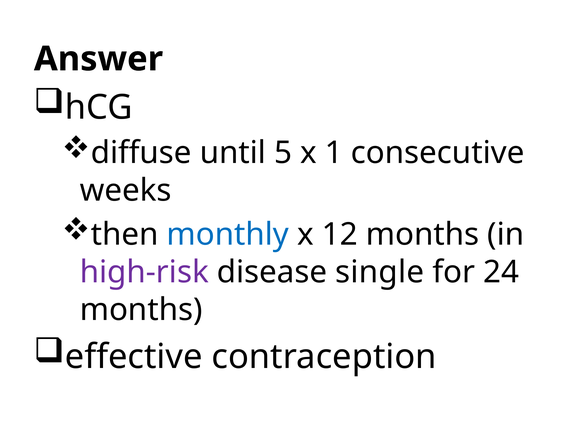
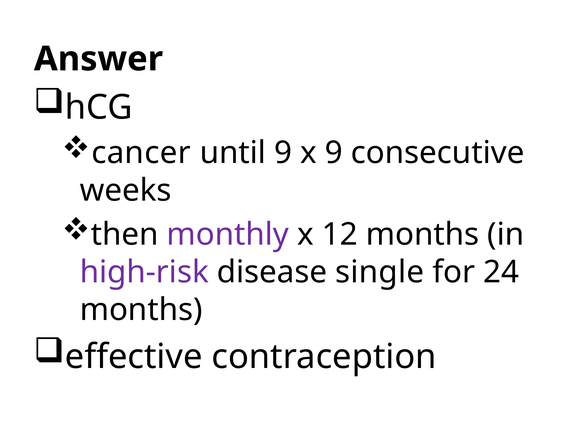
diffuse: diffuse -> cancer
until 5: 5 -> 9
x 1: 1 -> 9
monthly colour: blue -> purple
